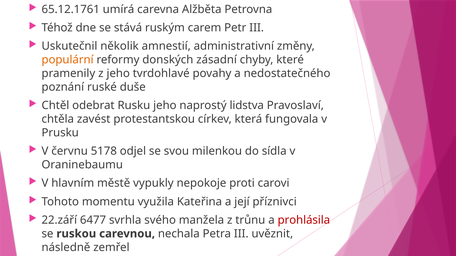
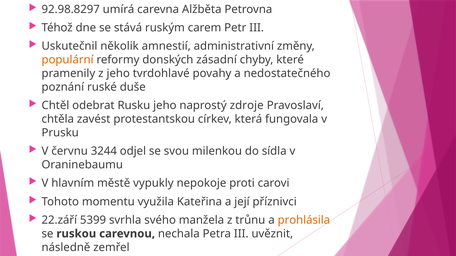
65.12.1761: 65.12.1761 -> 92.98.8297
lidstva: lidstva -> zdroje
5178: 5178 -> 3244
6477: 6477 -> 5399
prohlásila colour: red -> orange
